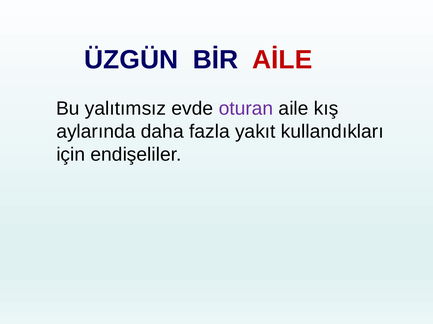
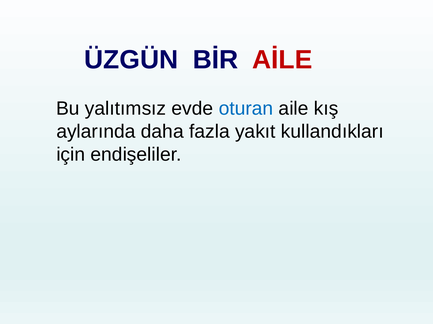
oturan colour: purple -> blue
